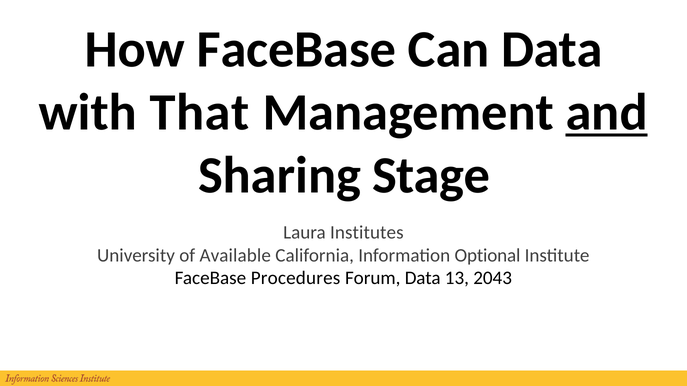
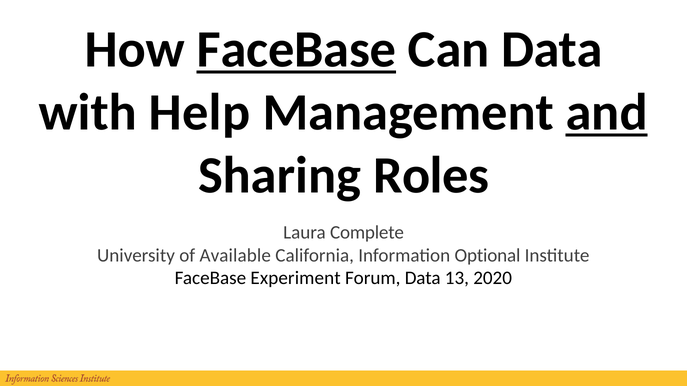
FaceBase at (296, 50) underline: none -> present
That: That -> Help
Stage: Stage -> Roles
Institutes: Institutes -> Complete
Procedures: Procedures -> Experiment
2043: 2043 -> 2020
